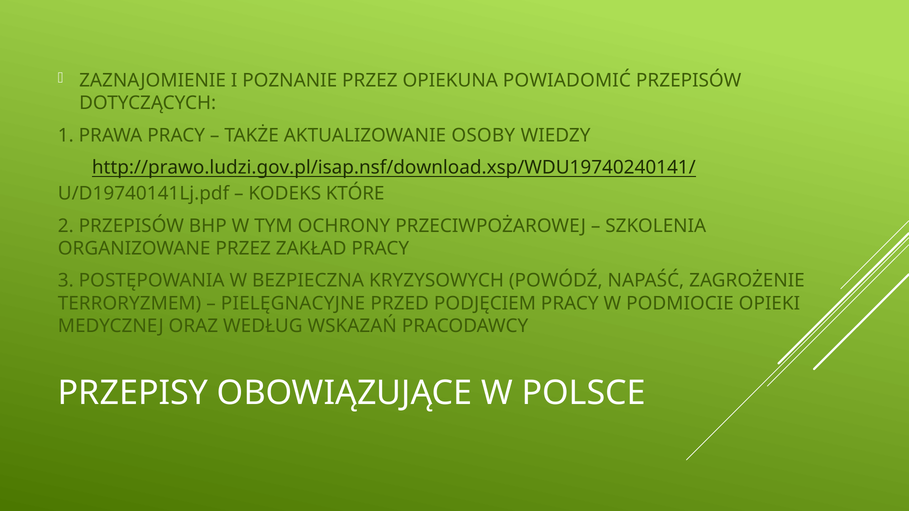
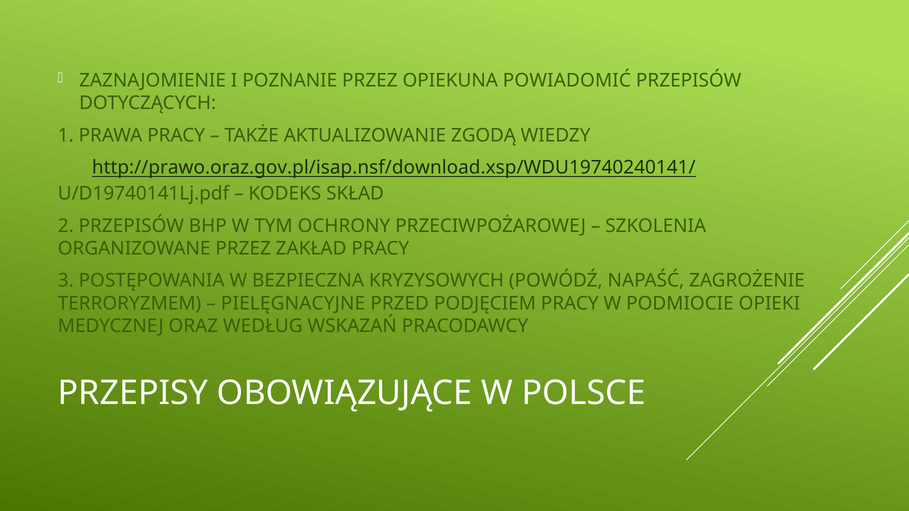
OSOBY: OSOBY -> ZGODĄ
http://prawo.ludzi.gov.pl/isap.nsf/download.xsp/WDU19740240141/: http://prawo.ludzi.gov.pl/isap.nsf/download.xsp/WDU19740240141/ -> http://prawo.oraz.gov.pl/isap.nsf/download.xsp/WDU19740240141/
KTÓRE: KTÓRE -> SKŁAD
